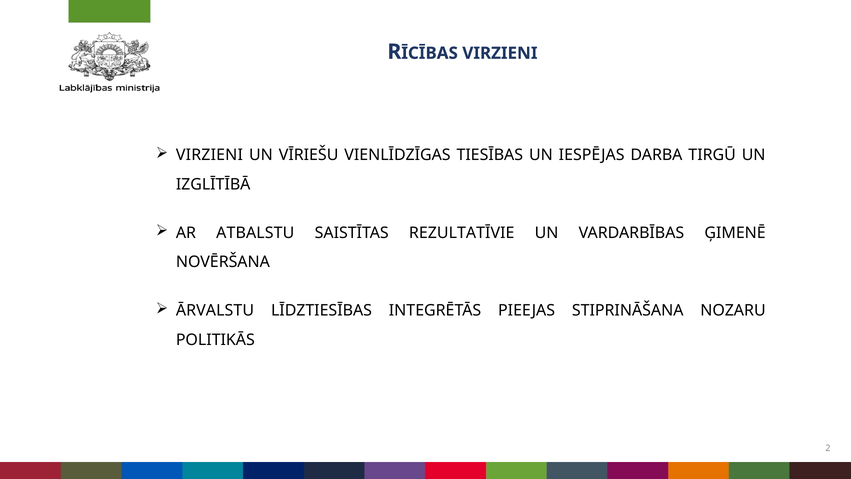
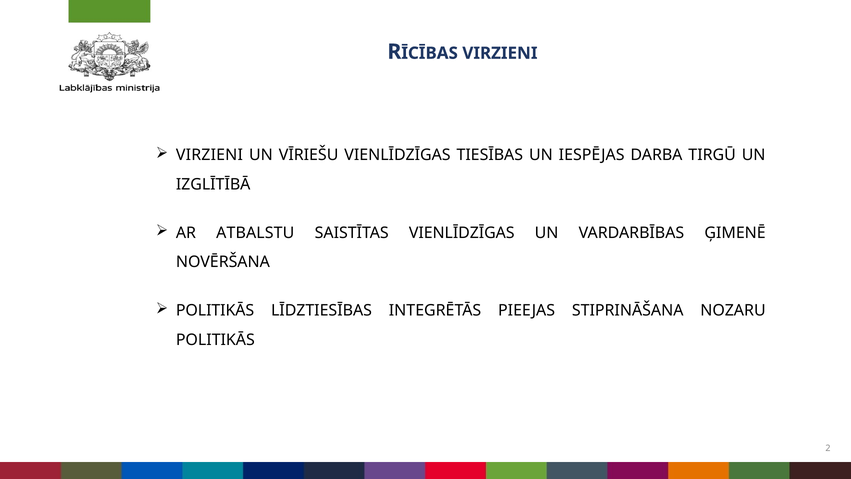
SAISTĪTAS REZULTATĪVIE: REZULTATĪVIE -> VIENLĪDZĪGAS
ĀRVALSTU at (215, 310): ĀRVALSTU -> POLITIKĀS
